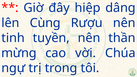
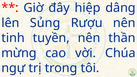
Cùng: Cùng -> Sủng
